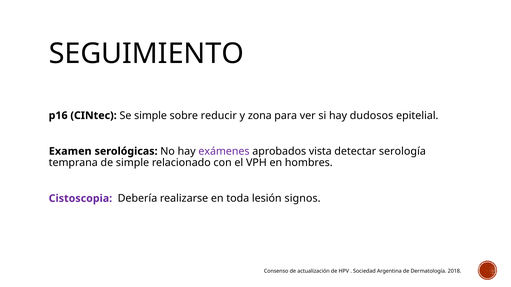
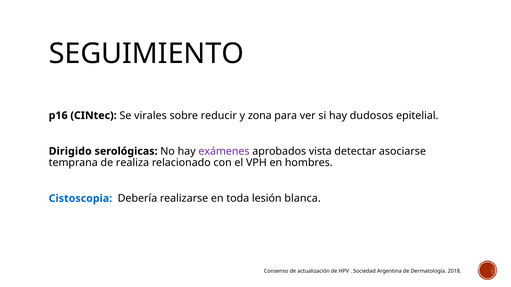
Se simple: simple -> virales
Examen: Examen -> Dirigido
serología: serología -> asociarse
de simple: simple -> realiza
Cistoscopia colour: purple -> blue
signos: signos -> blanca
